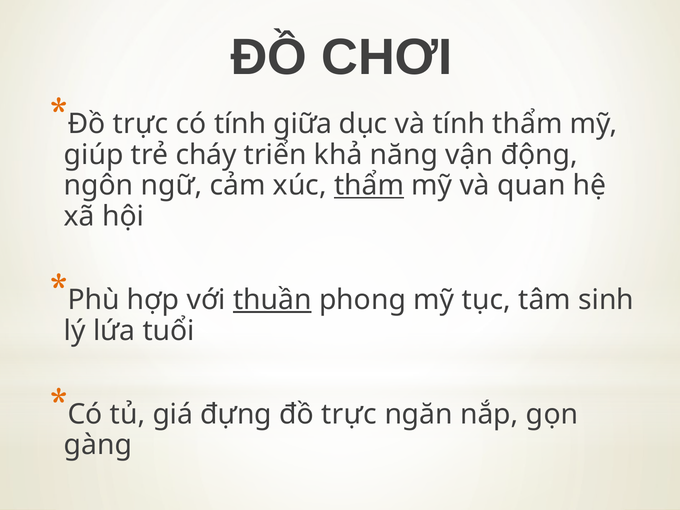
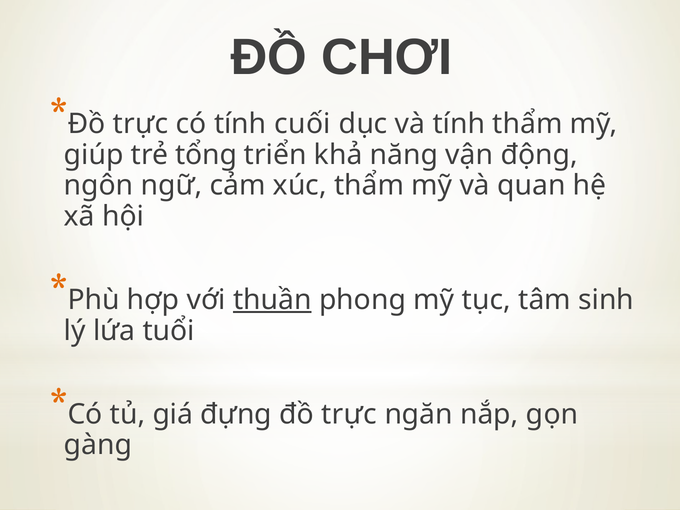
giữa: giữa -> cuối
cháy: cháy -> tổng
thẩm at (369, 186) underline: present -> none
